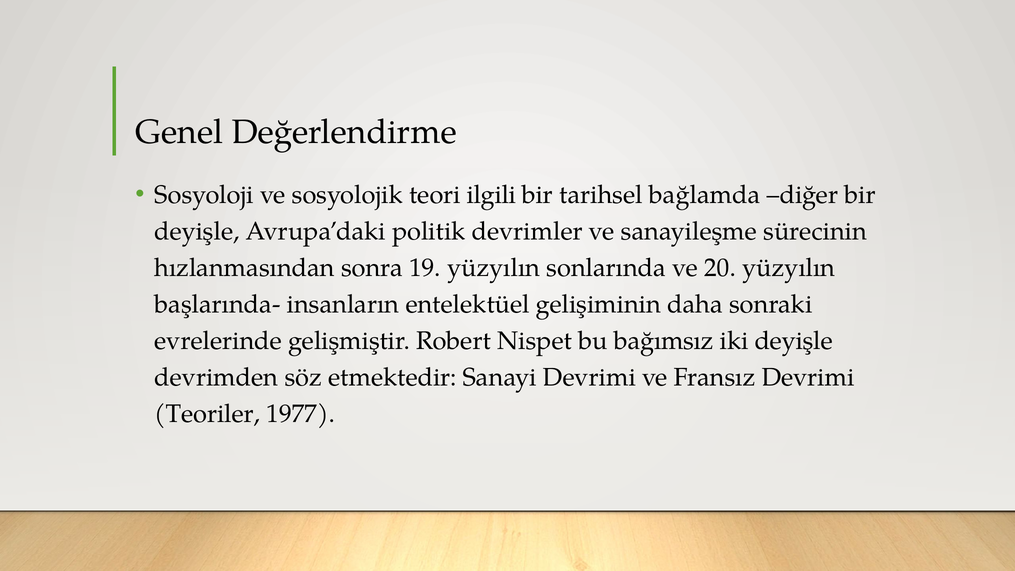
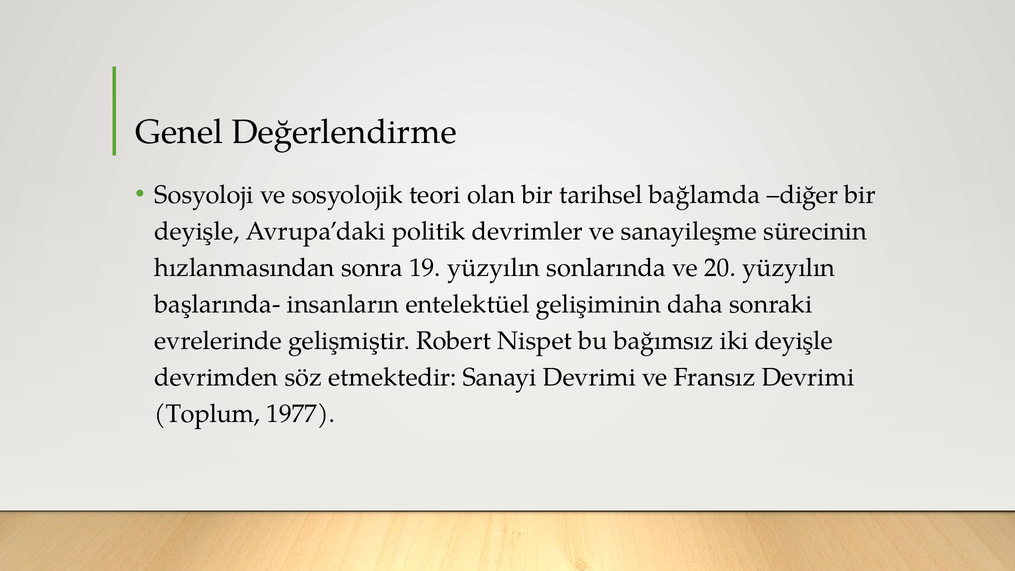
ilgili: ilgili -> olan
Teoriler: Teoriler -> Toplum
